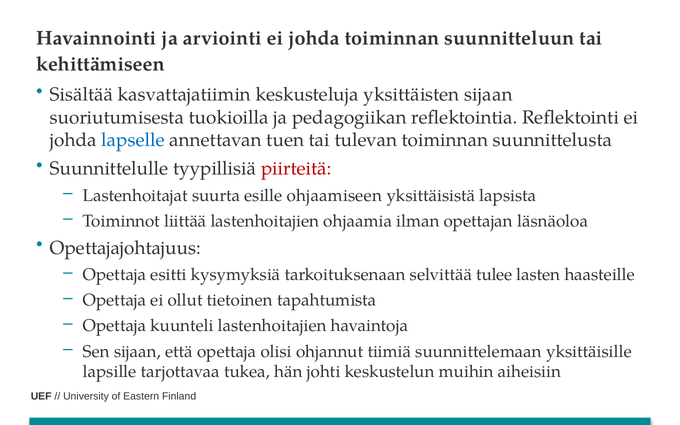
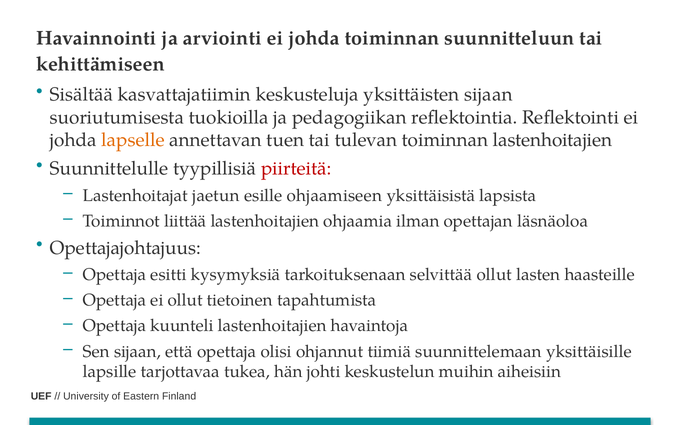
lapselle colour: blue -> orange
toiminnan suunnittelusta: suunnittelusta -> lastenhoitajien
suurta: suurta -> jaetun
selvittää tulee: tulee -> ollut
